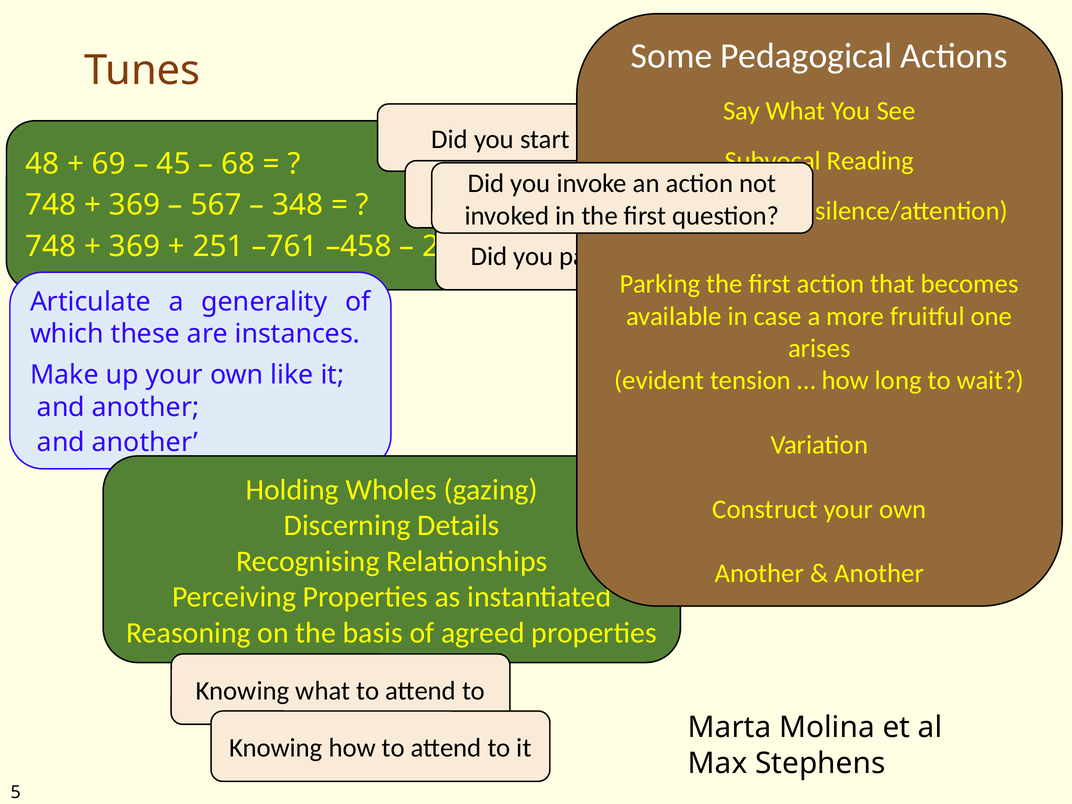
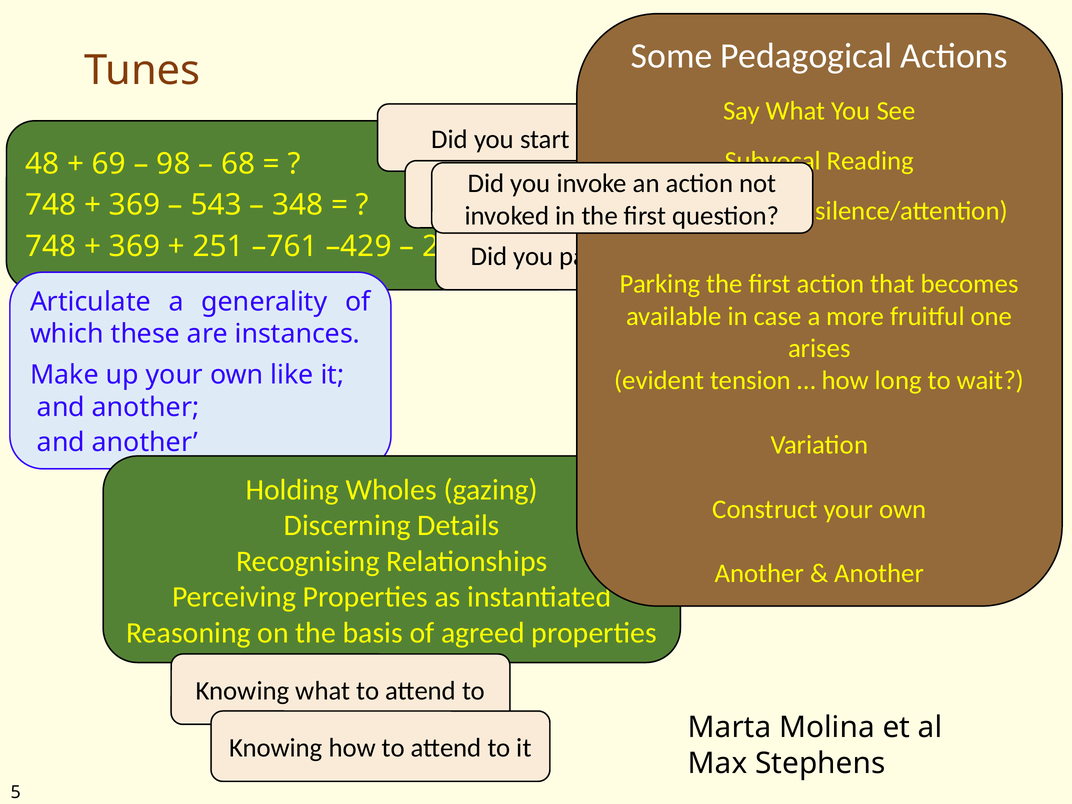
45: 45 -> 98
567: 567 -> 543
–458: –458 -> –429
